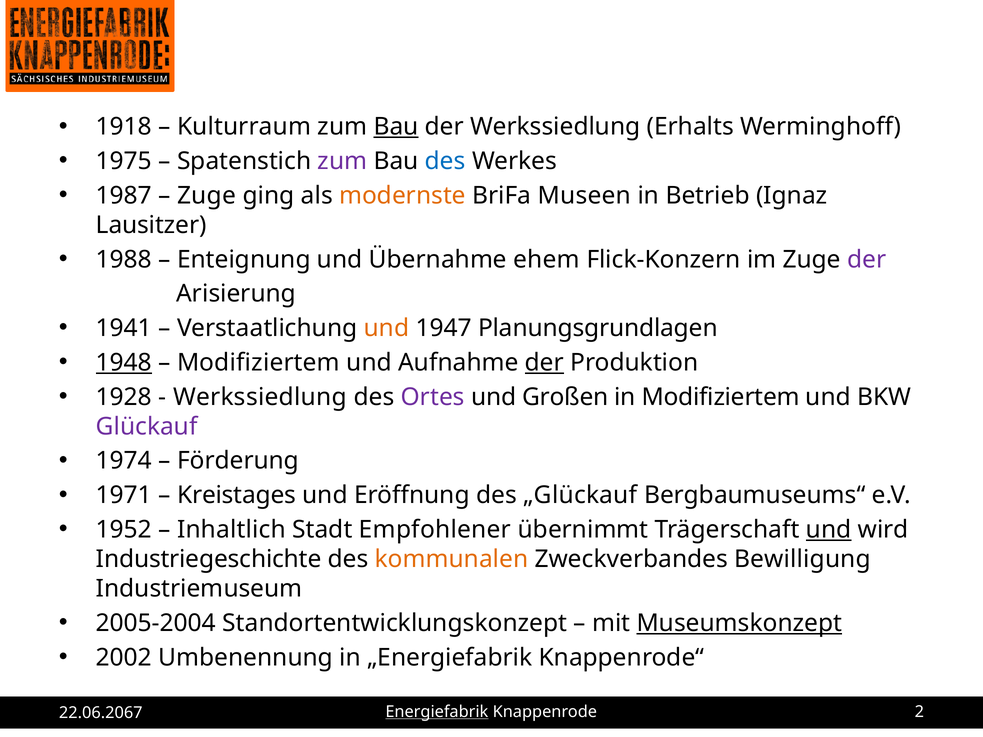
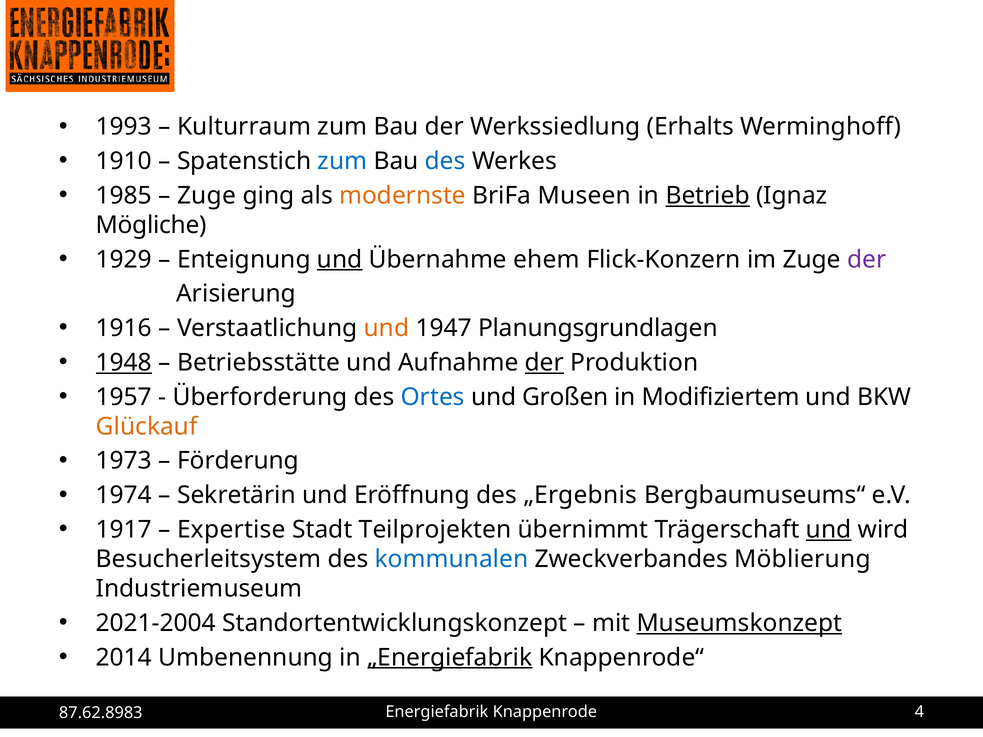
1918: 1918 -> 1993
Bau at (396, 127) underline: present -> none
1975: 1975 -> 1910
zum at (342, 161) colour: purple -> blue
1987: 1987 -> 1985
Betrieb underline: none -> present
Lausitzer: Lausitzer -> Mögliche
1988: 1988 -> 1929
und at (340, 260) underline: none -> present
1941: 1941 -> 1916
Modifiziertem at (258, 363): Modifiziertem -> Betriebsstätte
1928: 1928 -> 1957
Werkssiedlung at (260, 397): Werkssiedlung -> Überforderung
Ortes colour: purple -> blue
Glückauf colour: purple -> orange
1974: 1974 -> 1973
1971: 1971 -> 1974
Kreistages: Kreistages -> Sekretärin
„Glückauf: „Glückauf -> „Ergebnis
1952: 1952 -> 1917
Inhaltlich: Inhaltlich -> Expertise
Empfohlener: Empfohlener -> Teilprojekten
Industriegeschichte: Industriegeschichte -> Besucherleitsystem
kommunalen colour: orange -> blue
Bewilligung: Bewilligung -> Möblierung
2005-2004: 2005-2004 -> 2021-2004
2002: 2002 -> 2014
„Energiefabrik underline: none -> present
Energiefabrik underline: present -> none
2: 2 -> 4
22.06.2067: 22.06.2067 -> 87.62.8983
